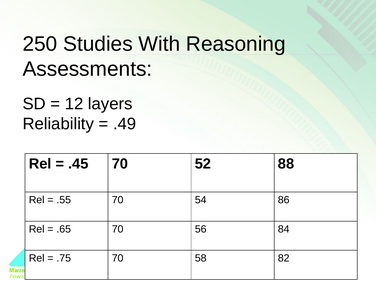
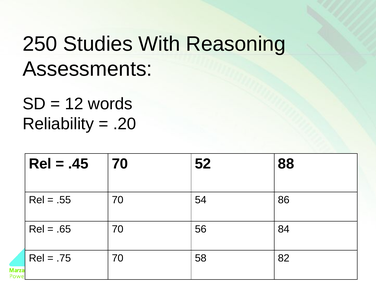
layers: layers -> words
.49: .49 -> .20
